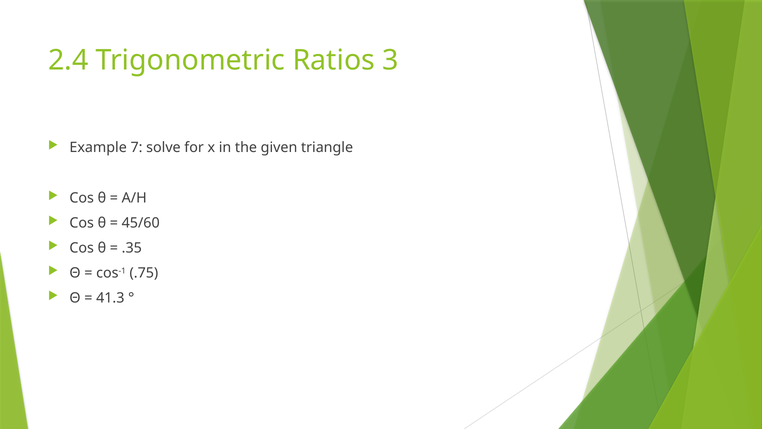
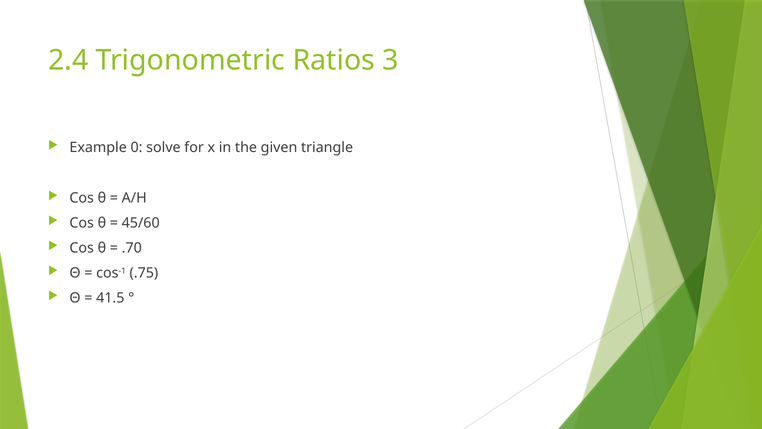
7: 7 -> 0
.35: .35 -> .70
41.3: 41.3 -> 41.5
